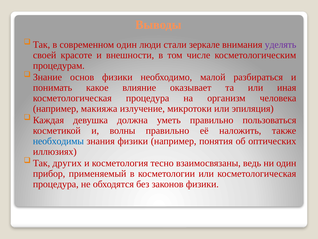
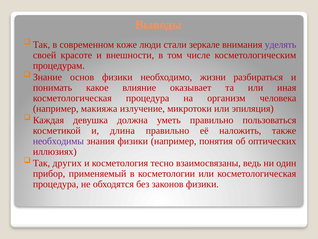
современном один: один -> коже
малой: малой -> жизни
волны: волны -> длина
необходимы colour: blue -> purple
